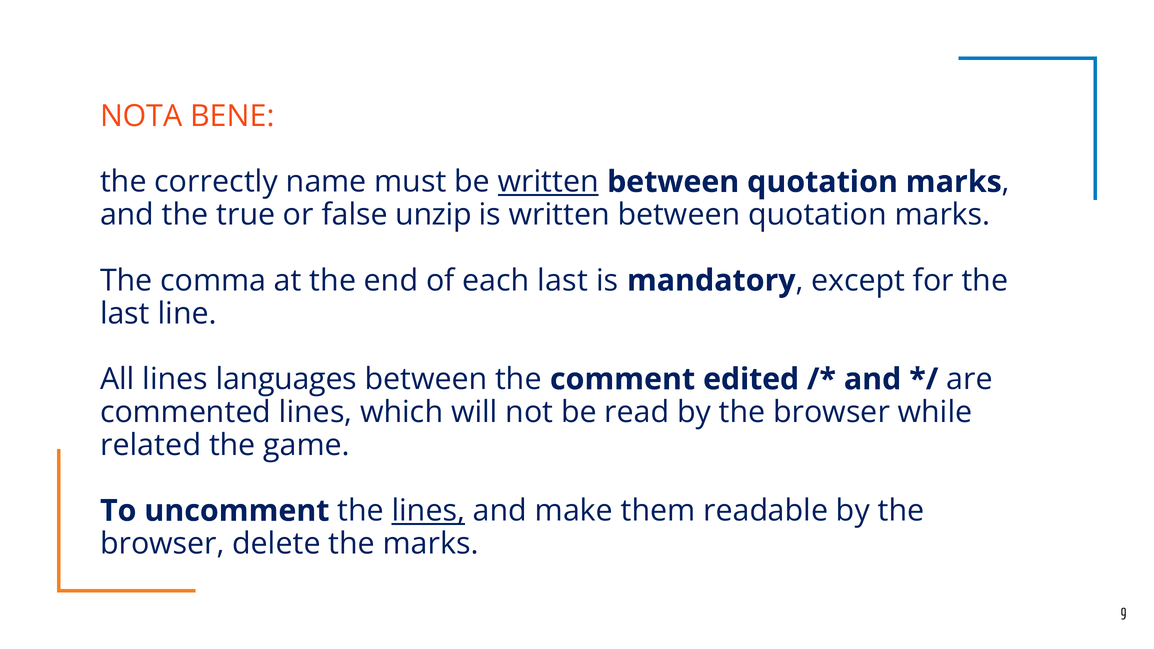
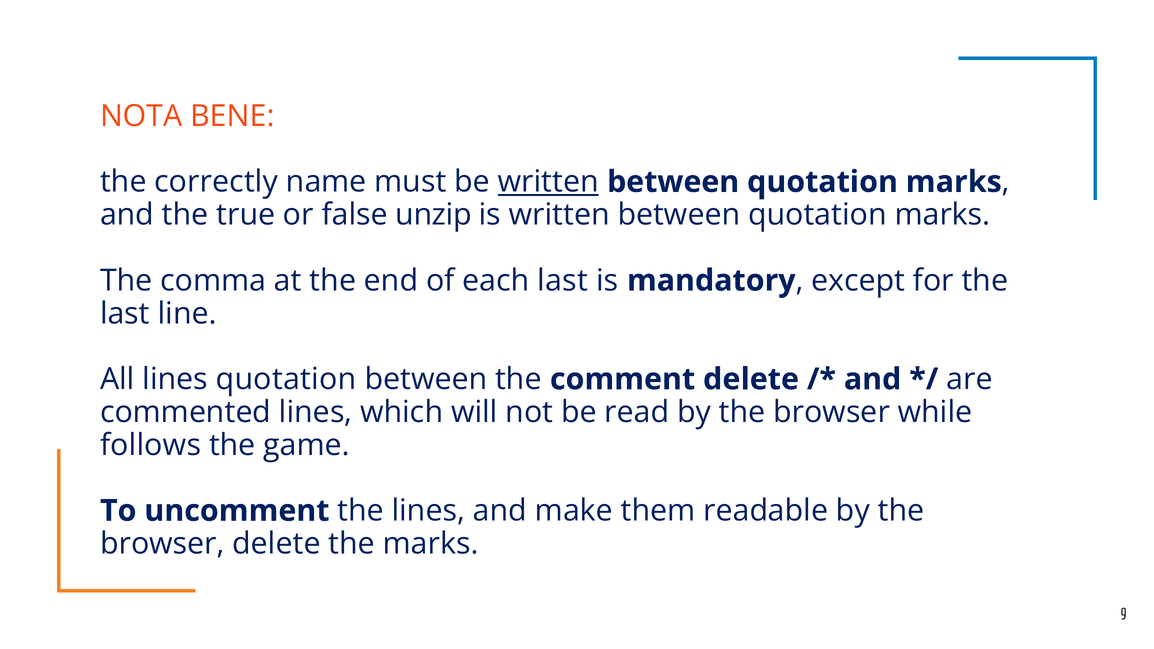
lines languages: languages -> quotation
comment edited: edited -> delete
related: related -> follows
lines at (428, 511) underline: present -> none
